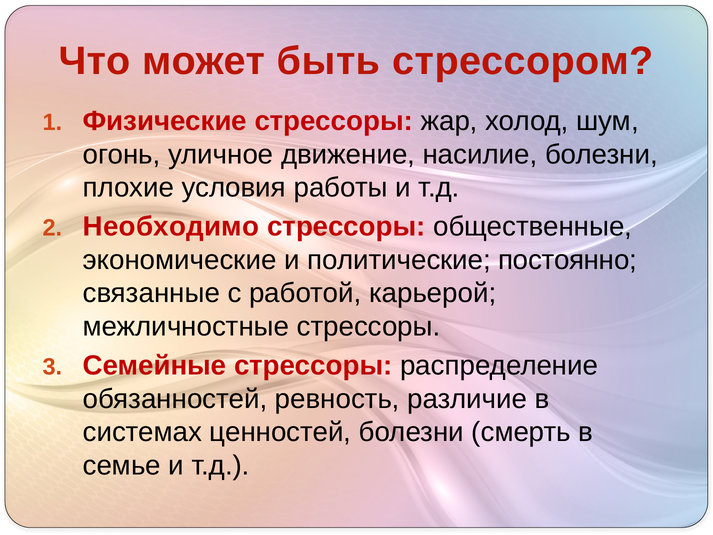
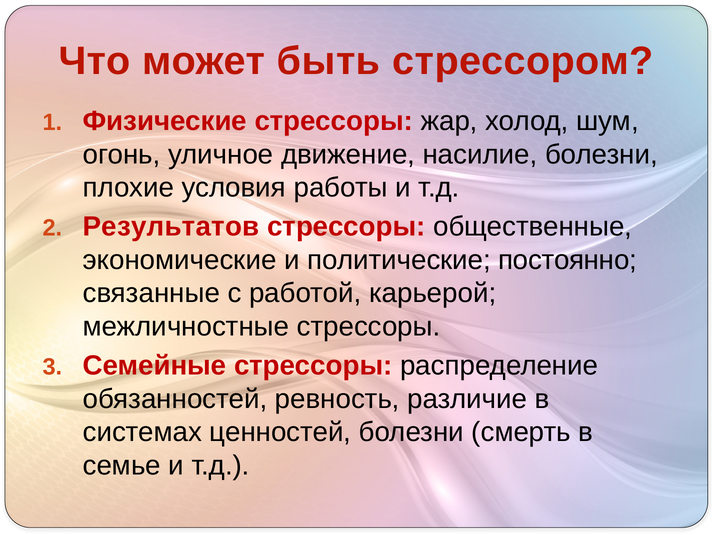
Необходимо: Необходимо -> Результатов
